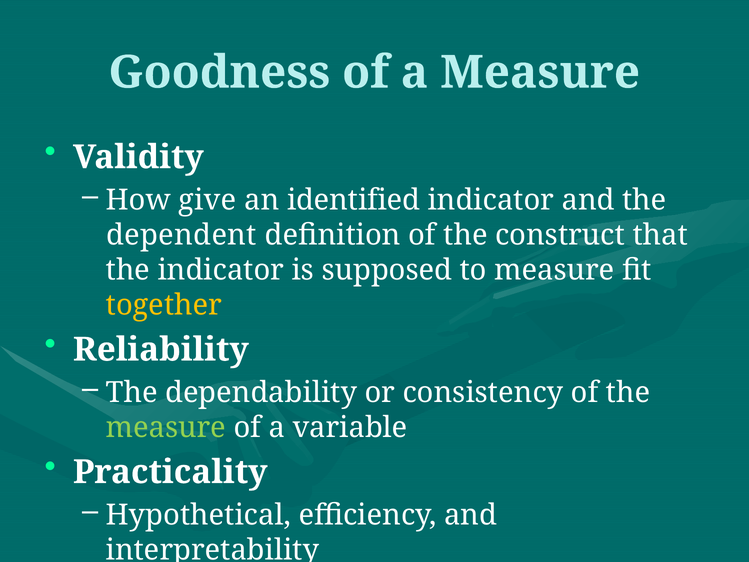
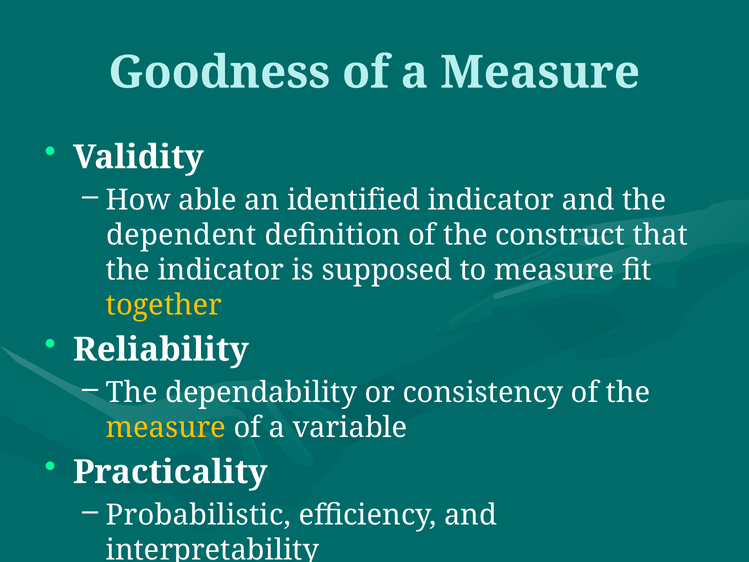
give: give -> able
measure at (166, 427) colour: light green -> yellow
Hypothetical: Hypothetical -> Probabilistic
